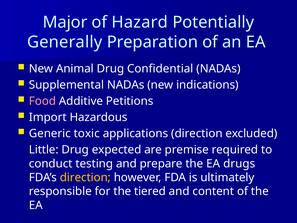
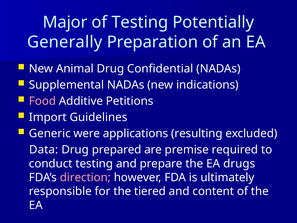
of Hazard: Hazard -> Testing
Hazardous: Hazardous -> Guidelines
toxic: toxic -> were
applications direction: direction -> resulting
Little: Little -> Data
expected: expected -> prepared
direction at (85, 177) colour: yellow -> pink
